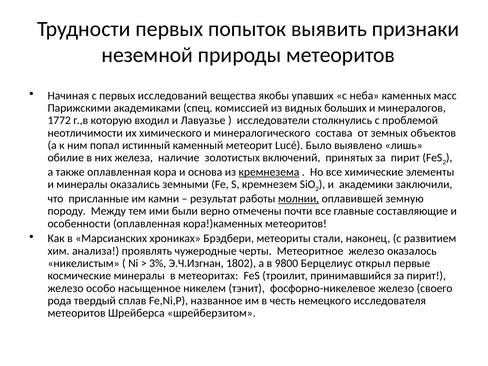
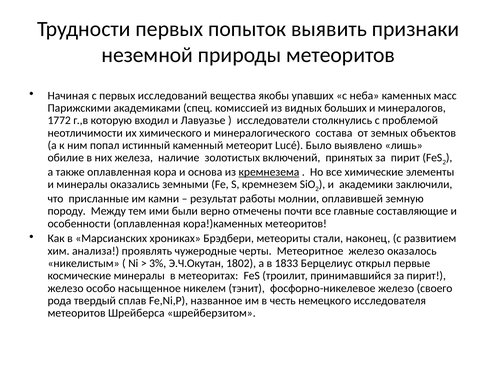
молнии underline: present -> none
Э.Ч.Изгнан: Э.Ч.Изгнан -> Э.Ч.Окутан
9800: 9800 -> 1833
